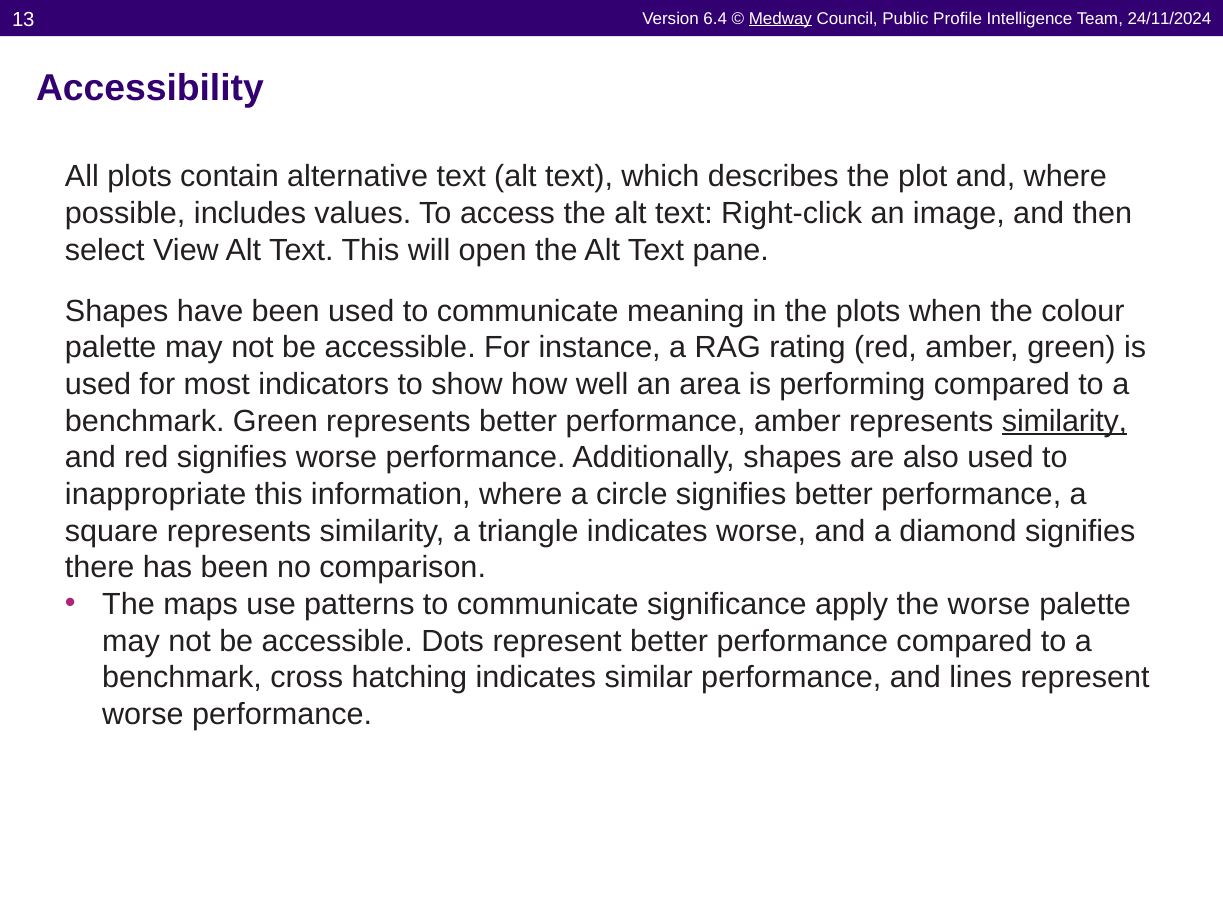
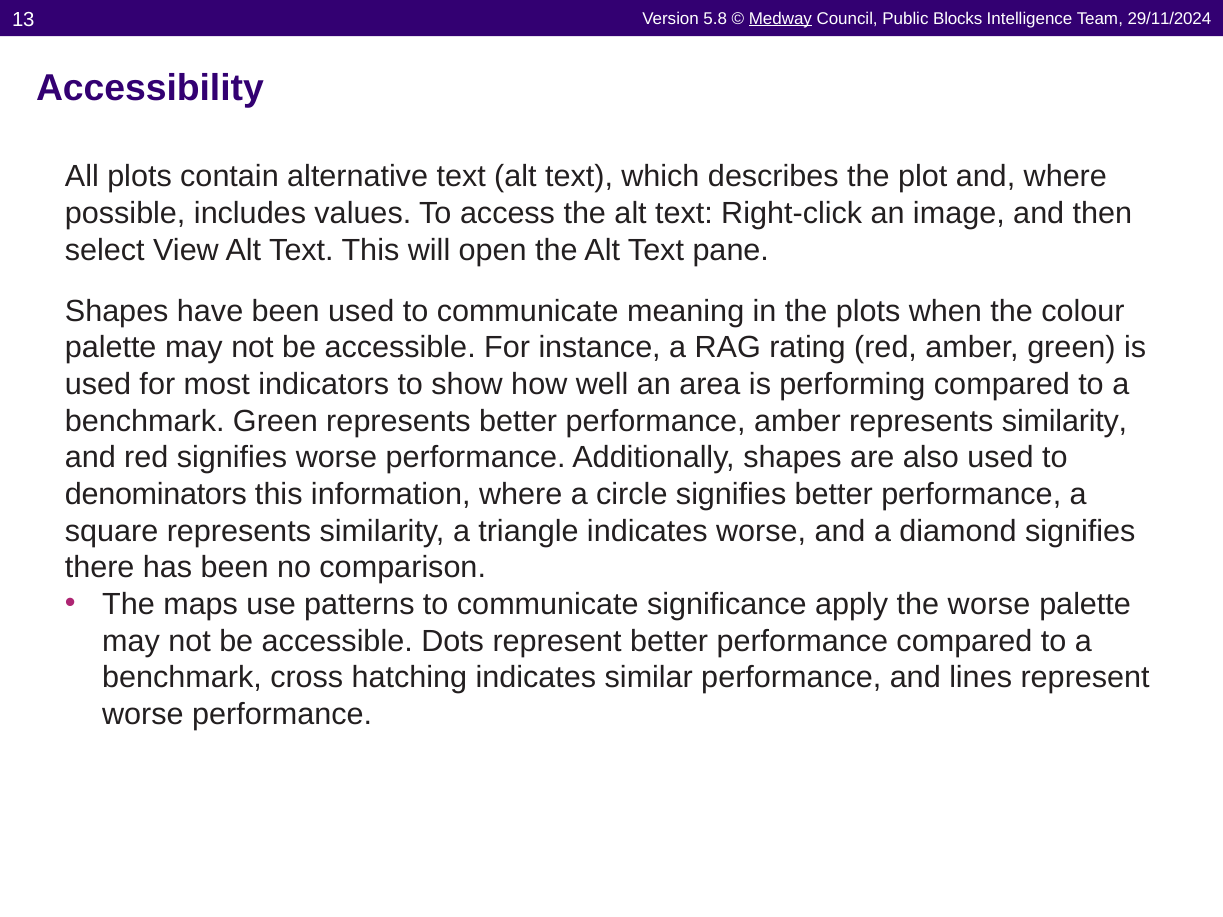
6.4: 6.4 -> 5.8
Profile: Profile -> Blocks
24/11/2024: 24/11/2024 -> 29/11/2024
similarity at (1065, 421) underline: present -> none
inappropriate: inappropriate -> denominators
